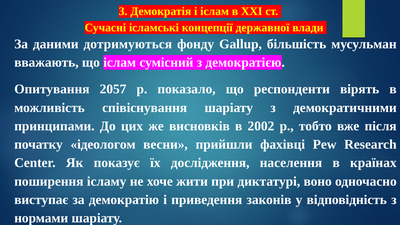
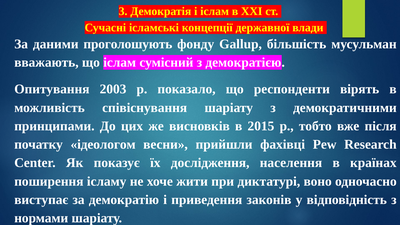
дотримуються: дотримуються -> проголошують
2057: 2057 -> 2003
2002: 2002 -> 2015
